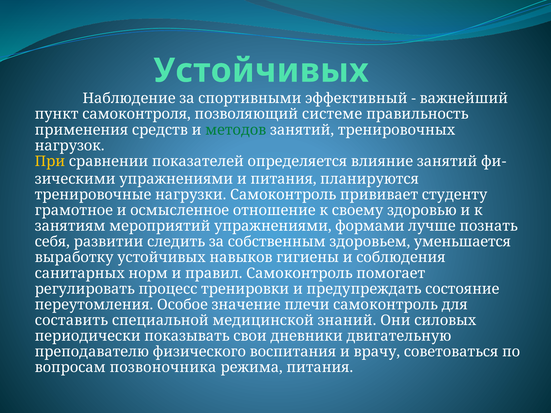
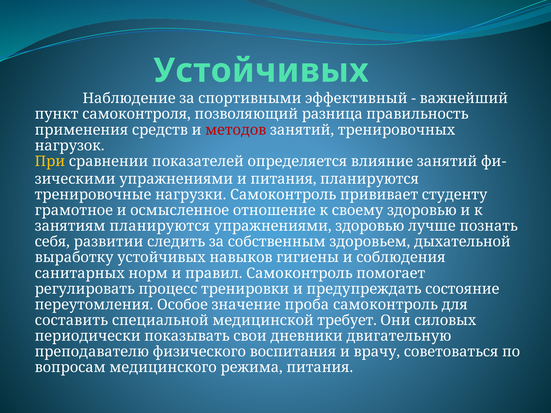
системе: системе -> разница
методов colour: green -> red
занятиям мероприятий: мероприятий -> планируются
упражнениями формами: формами -> здоровью
уменьшается: уменьшается -> дыхательной
плечи: плечи -> проба
знаний: знаний -> требует
позвоночника: позвоночника -> медицинского
